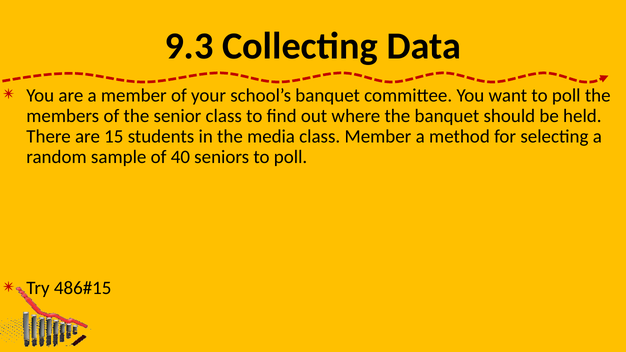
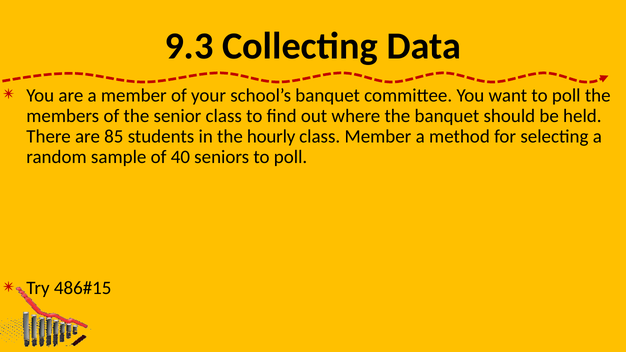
15: 15 -> 85
media: media -> hourly
